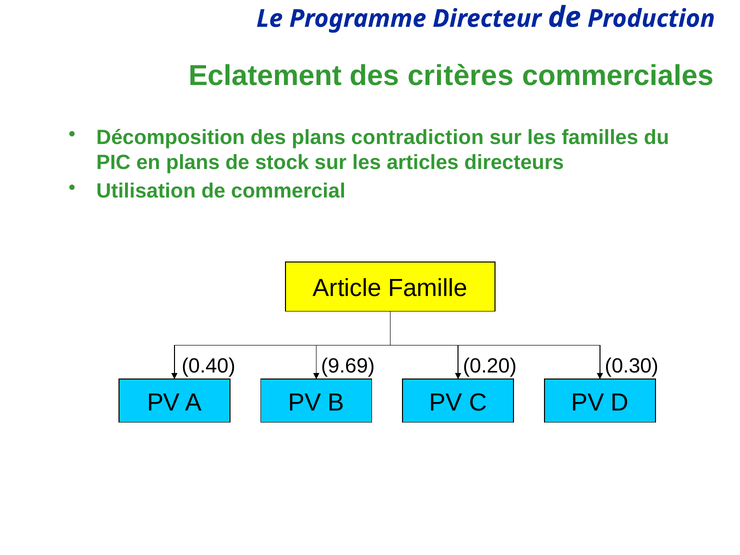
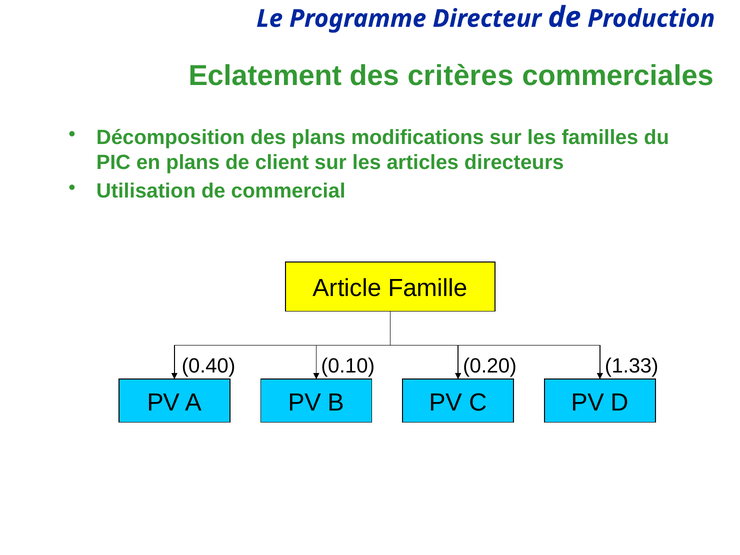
contradiction: contradiction -> modifications
stock: stock -> client
9.69: 9.69 -> 0.10
0.30: 0.30 -> 1.33
